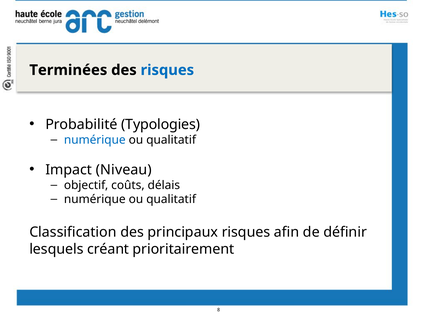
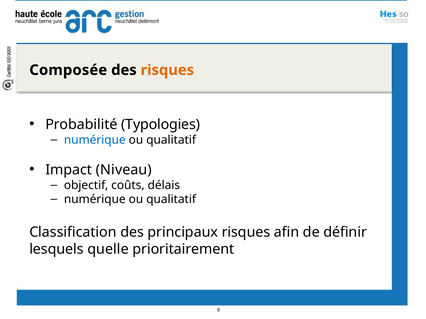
Terminées: Terminées -> Composée
risques at (167, 70) colour: blue -> orange
créant: créant -> quelle
